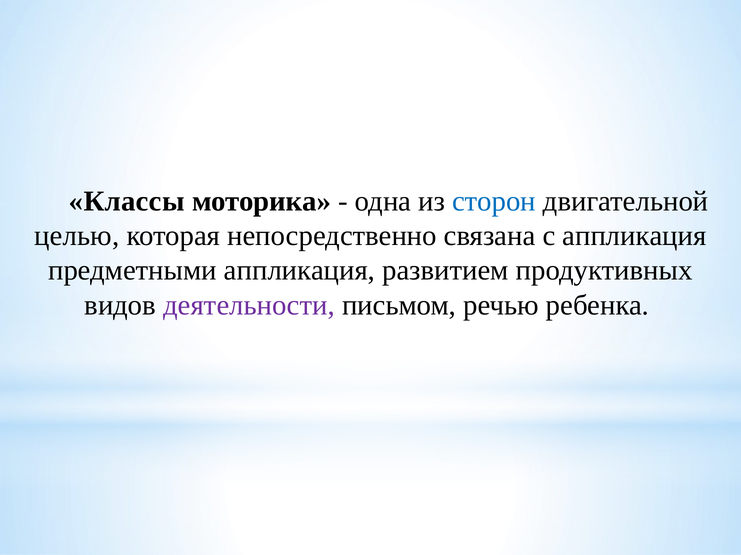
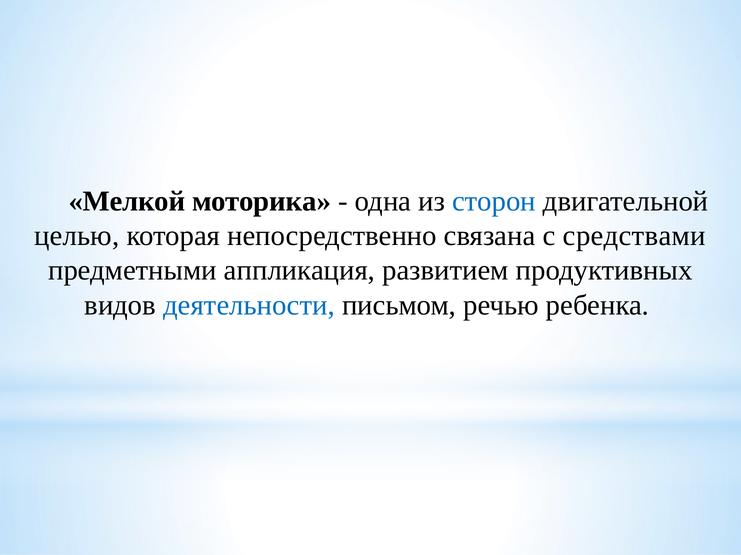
Классы: Классы -> Мелкой
с аппликация: аппликация -> средствами
деятельности colour: purple -> blue
